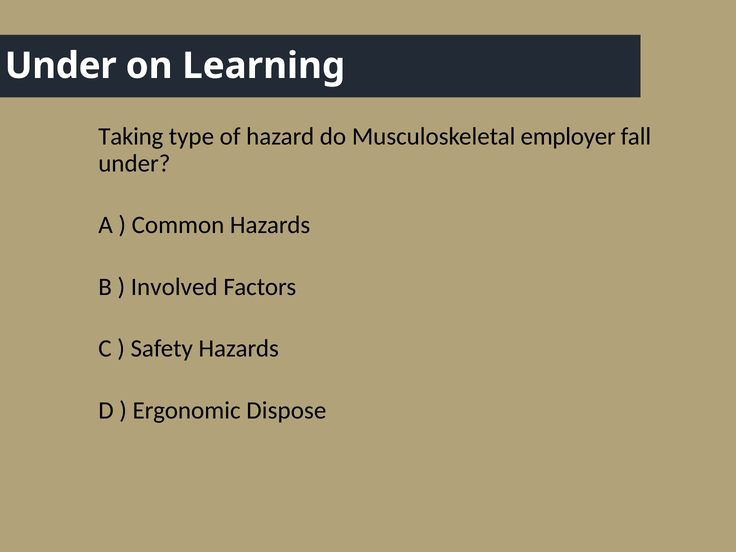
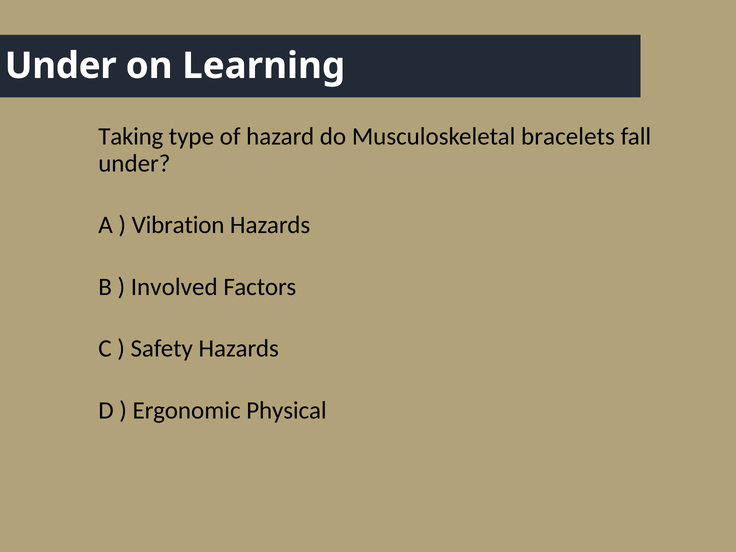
employer: employer -> bracelets
Common: Common -> Vibration
Dispose: Dispose -> Physical
